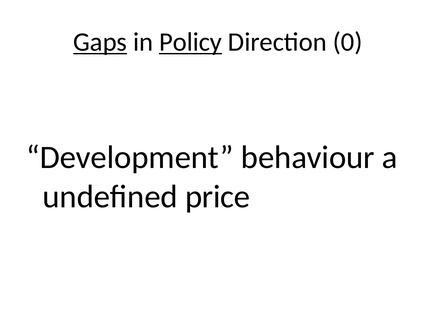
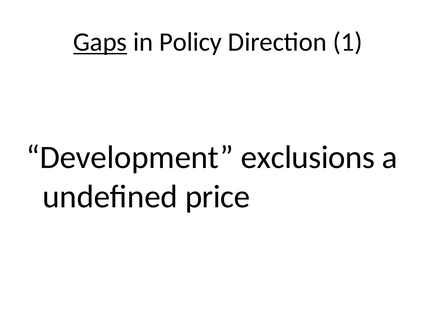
Policy underline: present -> none
0: 0 -> 1
behaviour: behaviour -> exclusions
